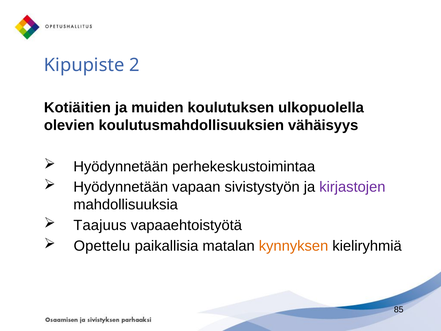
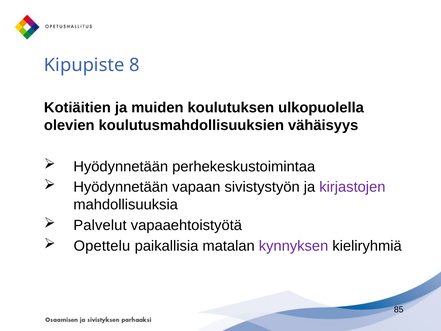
2: 2 -> 8
Taajuus: Taajuus -> Palvelut
kynnyksen colour: orange -> purple
